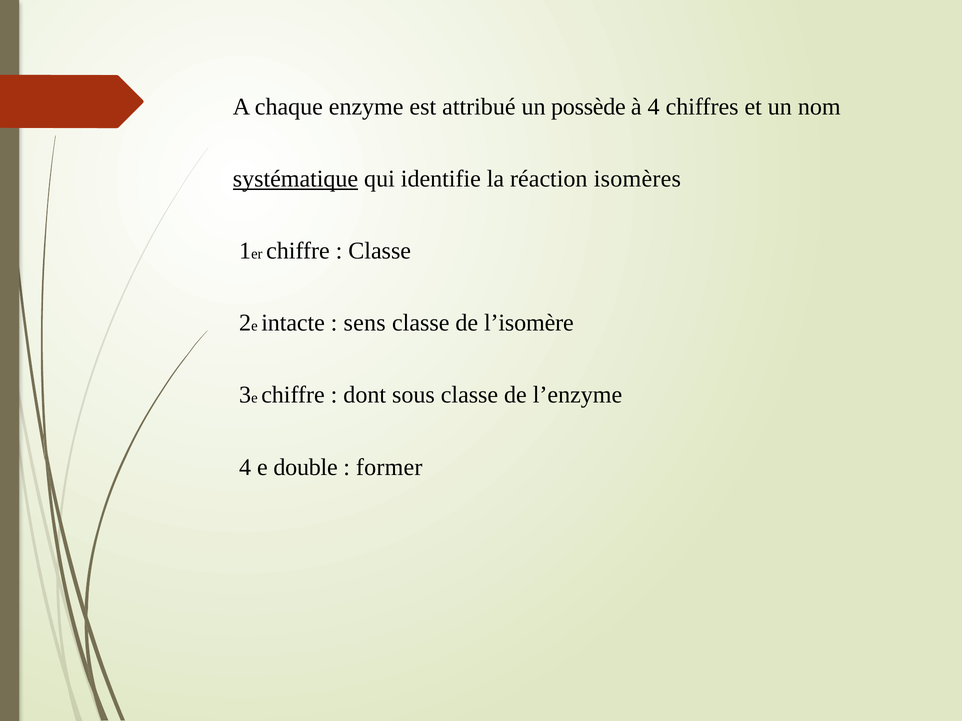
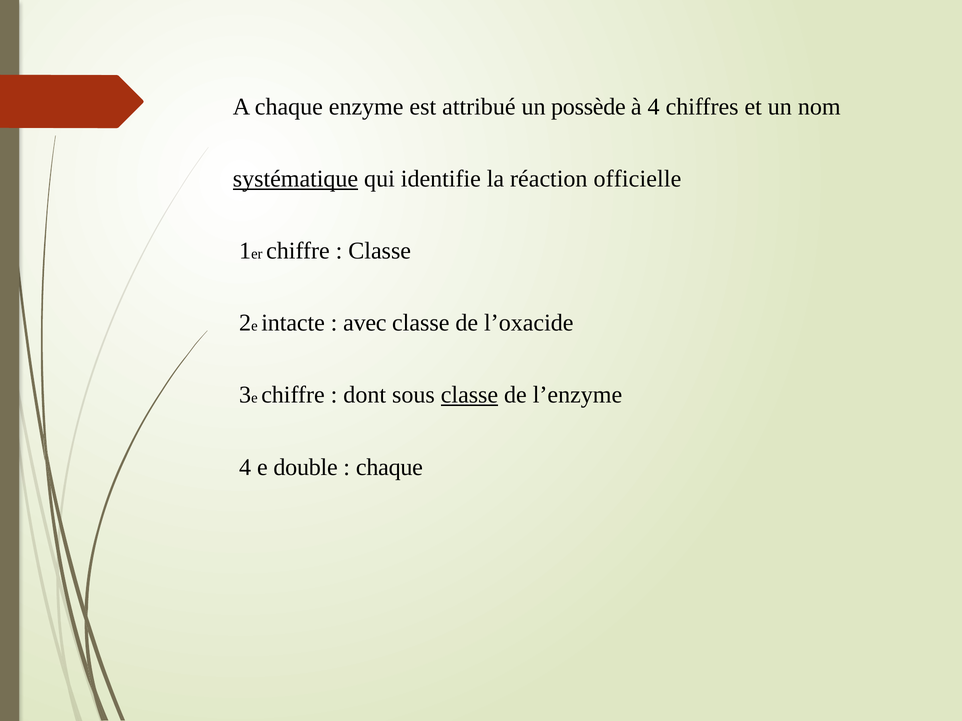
isomères: isomères -> officielle
sens: sens -> avec
l’isomère: l’isomère -> l’oxacide
classe at (469, 395) underline: none -> present
former at (389, 467): former -> chaque
